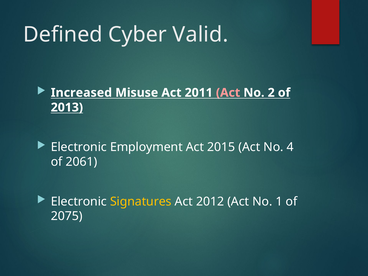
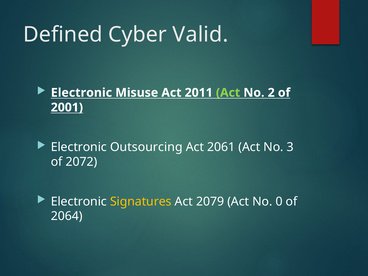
Increased at (81, 93): Increased -> Electronic
Act at (228, 93) colour: pink -> light green
2013: 2013 -> 2001
Employment: Employment -> Outsourcing
2015: 2015 -> 2061
4: 4 -> 3
2061: 2061 -> 2072
2012: 2012 -> 2079
1: 1 -> 0
2075: 2075 -> 2064
